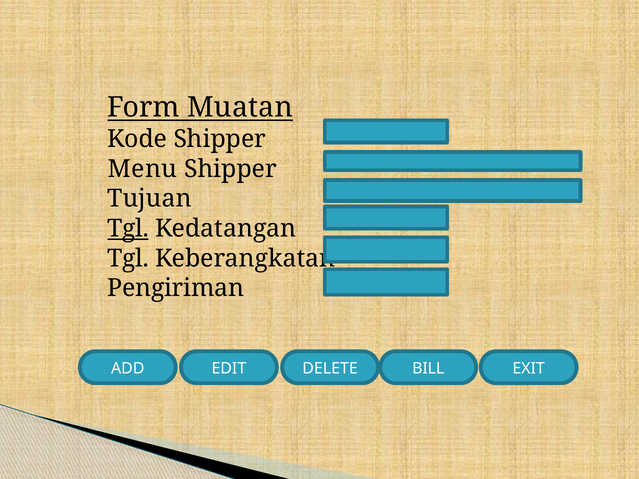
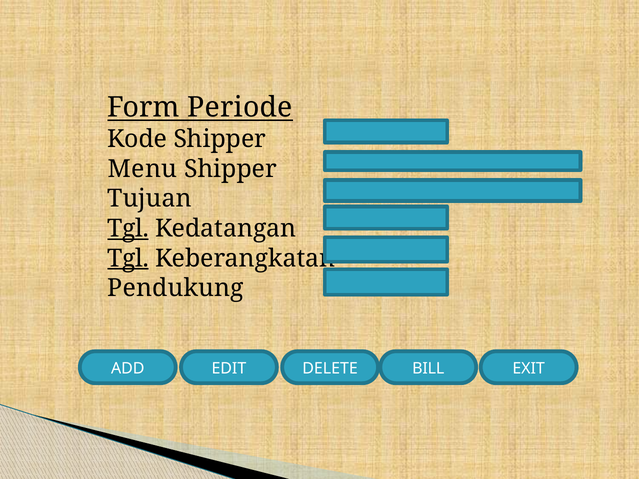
Muatan: Muatan -> Periode
Tgl at (128, 258) underline: none -> present
Pengiriman: Pengiriman -> Pendukung
